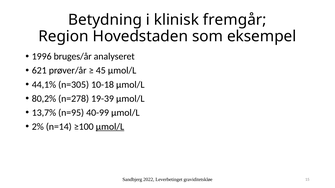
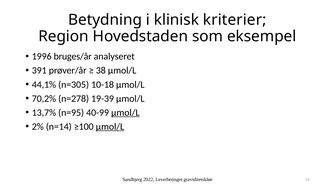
fremgår: fremgår -> kriterier
621: 621 -> 391
45: 45 -> 38
80,2%: 80,2% -> 70,2%
µmol/L at (125, 113) underline: none -> present
